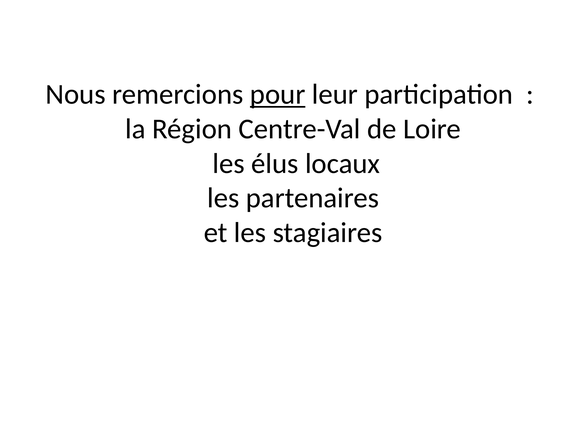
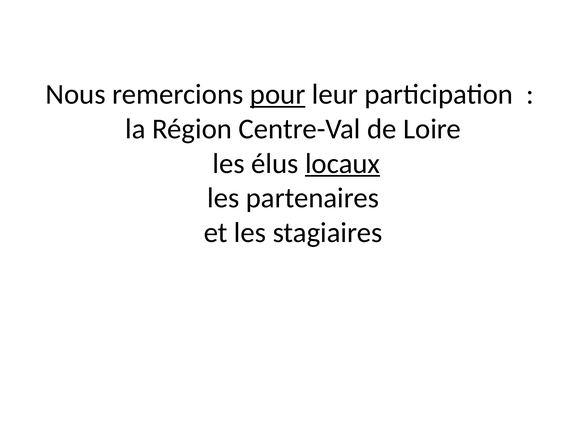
locaux underline: none -> present
